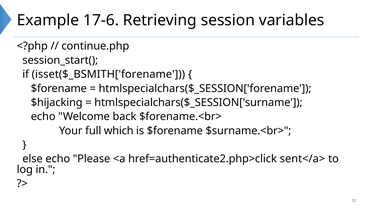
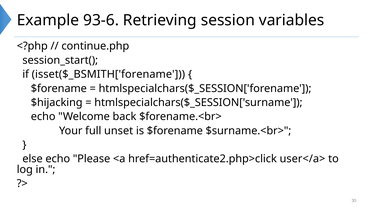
17-6: 17-6 -> 93-6
which: which -> unset
sent</a>: sent</a> -> user</a>
